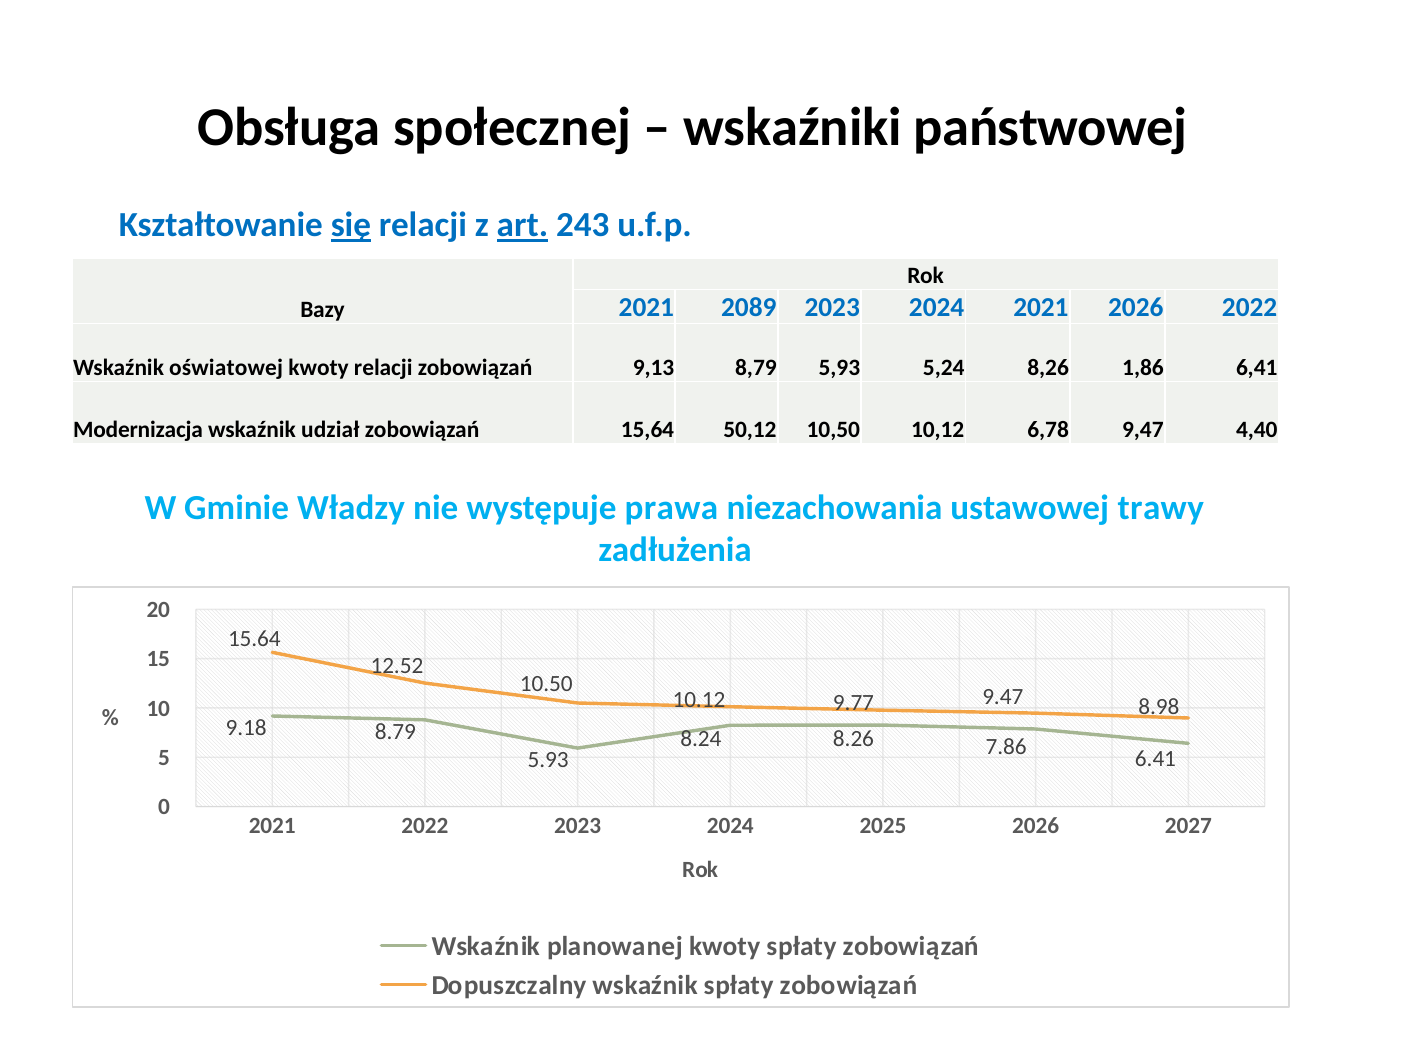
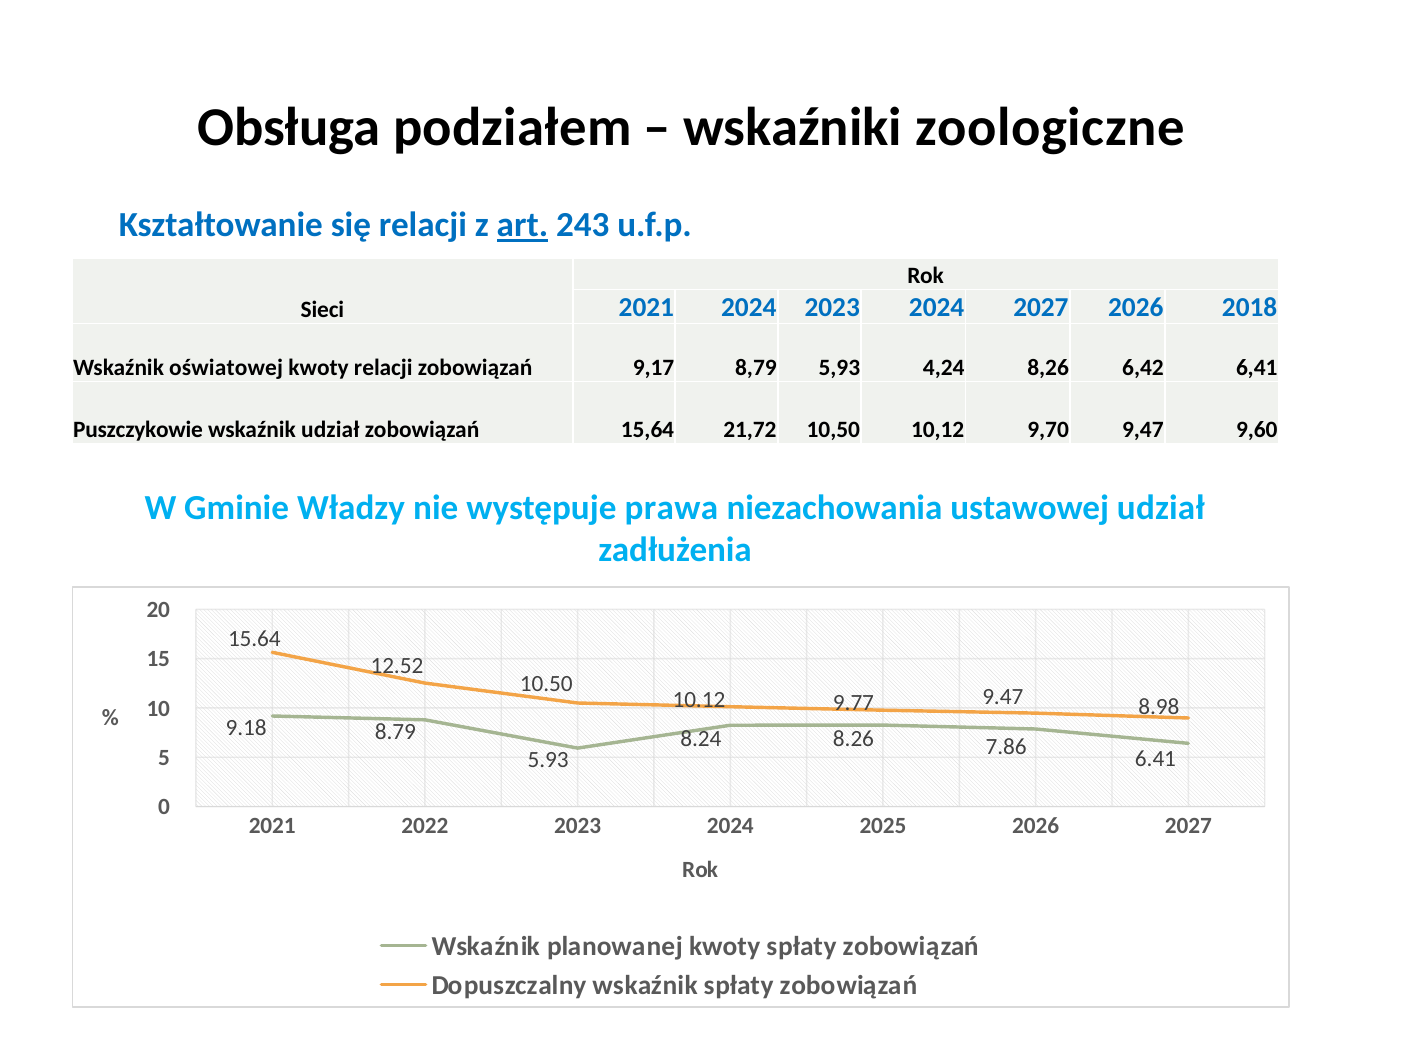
społecznej: społecznej -> podziałem
państwowej: państwowej -> zoologiczne
się underline: present -> none
2021 2089: 2089 -> 2024
2024 2021: 2021 -> 2027
2026 2022: 2022 -> 2018
Bazy: Bazy -> Sieci
9,13: 9,13 -> 9,17
5,24: 5,24 -> 4,24
1,86: 1,86 -> 6,42
Modernizacja: Modernizacja -> Puszczykowie
50,12: 50,12 -> 21,72
6,78: 6,78 -> 9,70
4,40: 4,40 -> 9,60
ustawowej trawy: trawy -> udział
